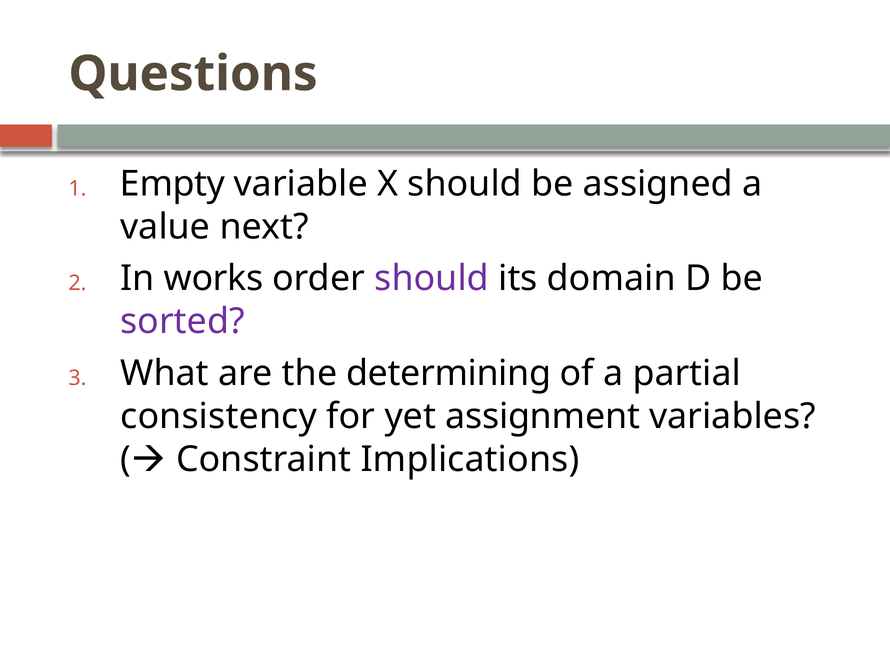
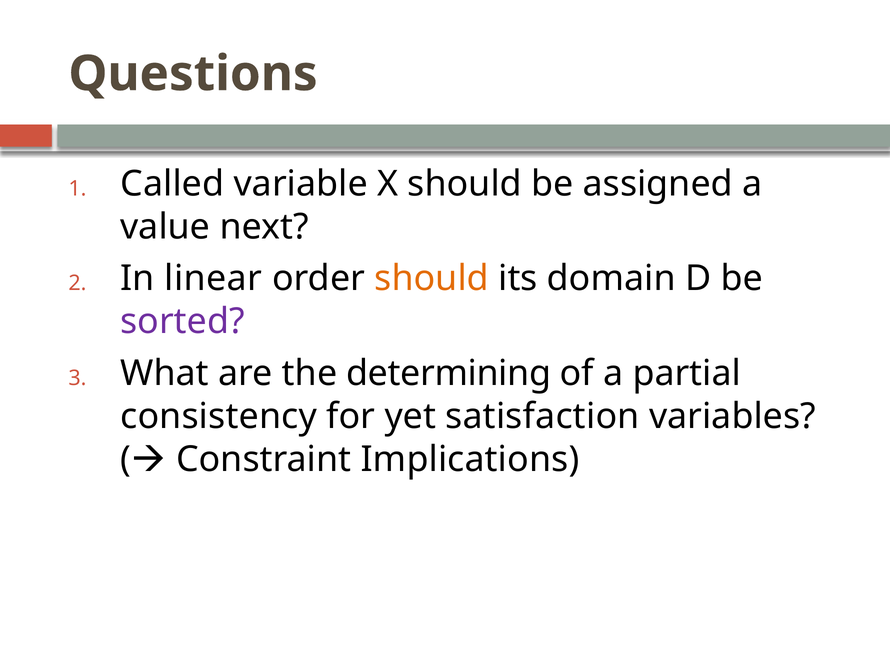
Empty: Empty -> Called
works: works -> linear
should at (432, 279) colour: purple -> orange
assignment: assignment -> satisfaction
